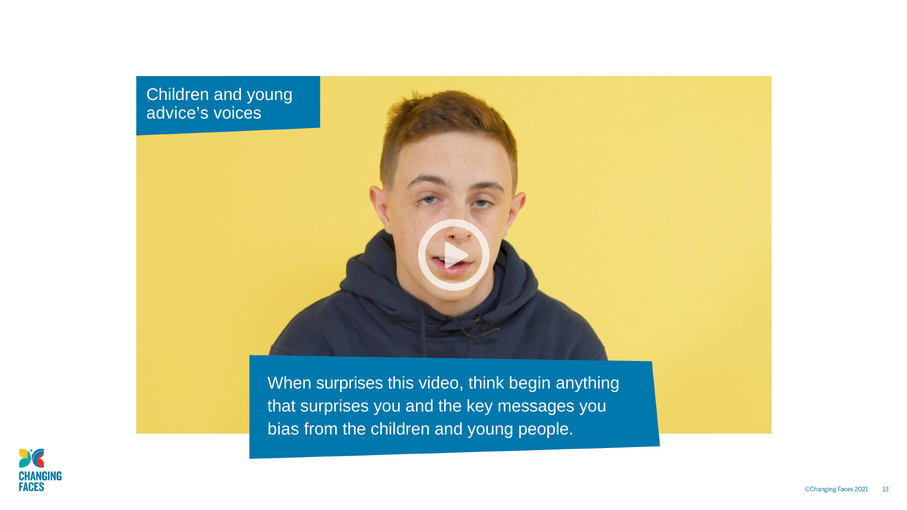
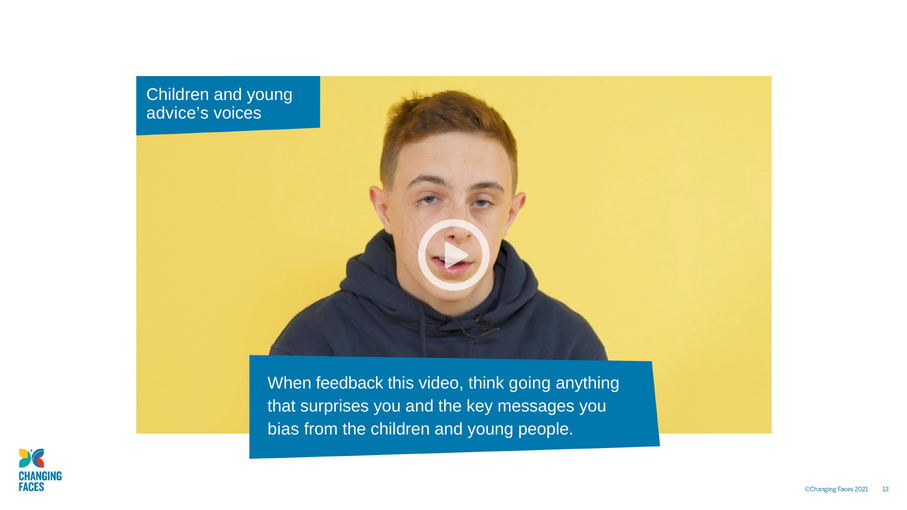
When surprises: surprises -> feedback
begin: begin -> going
